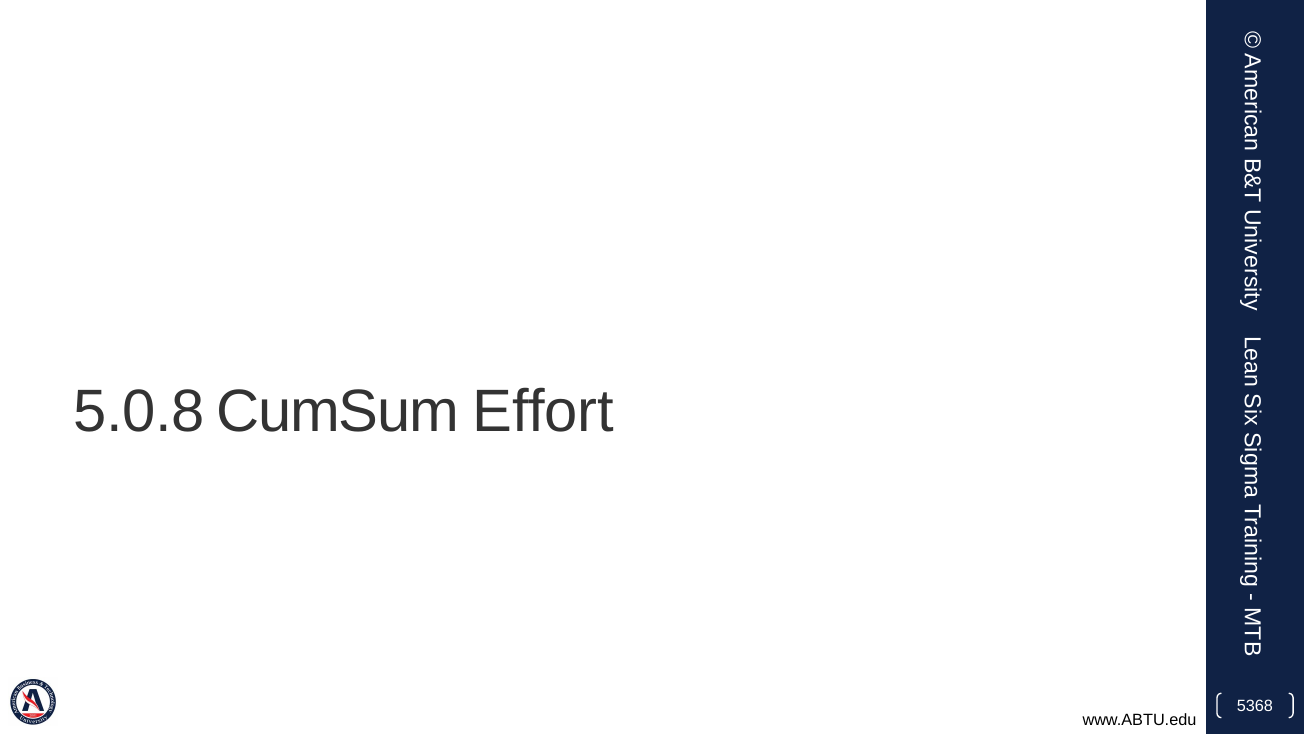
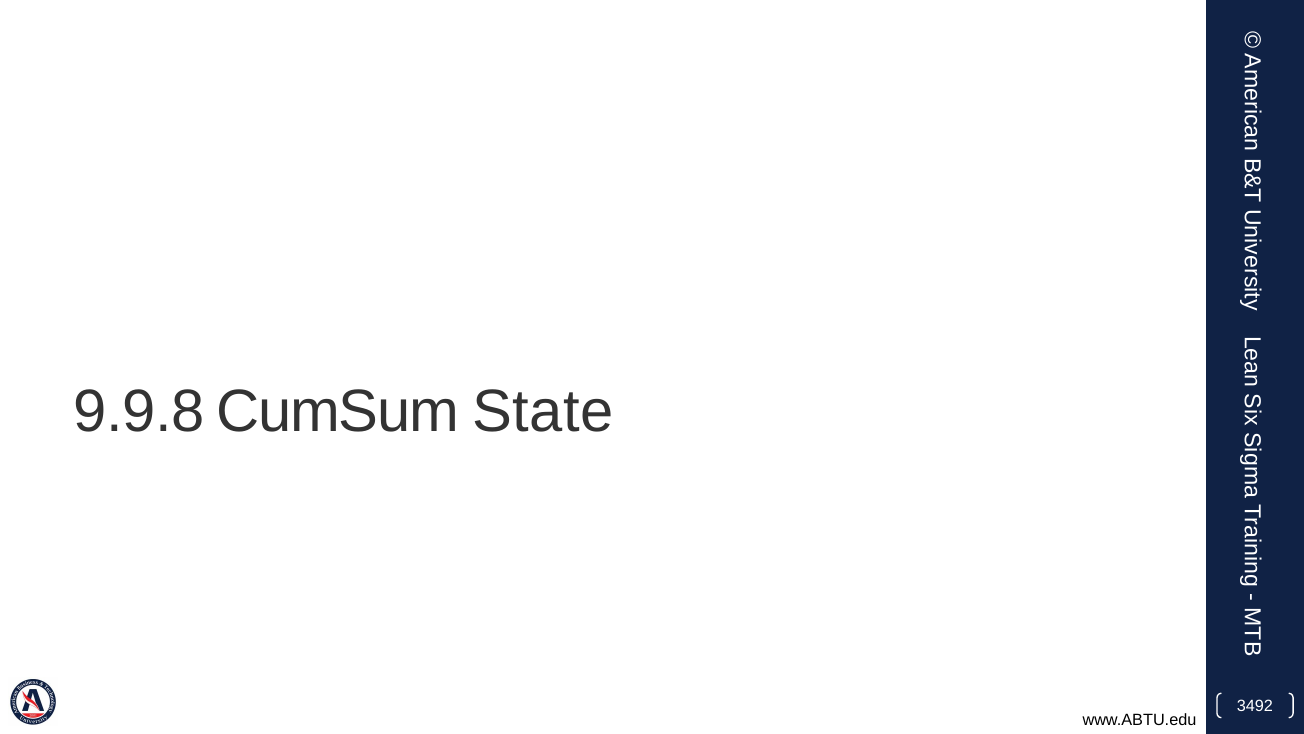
5.0.8: 5.0.8 -> 9.9.8
Effort: Effort -> State
5368: 5368 -> 3492
